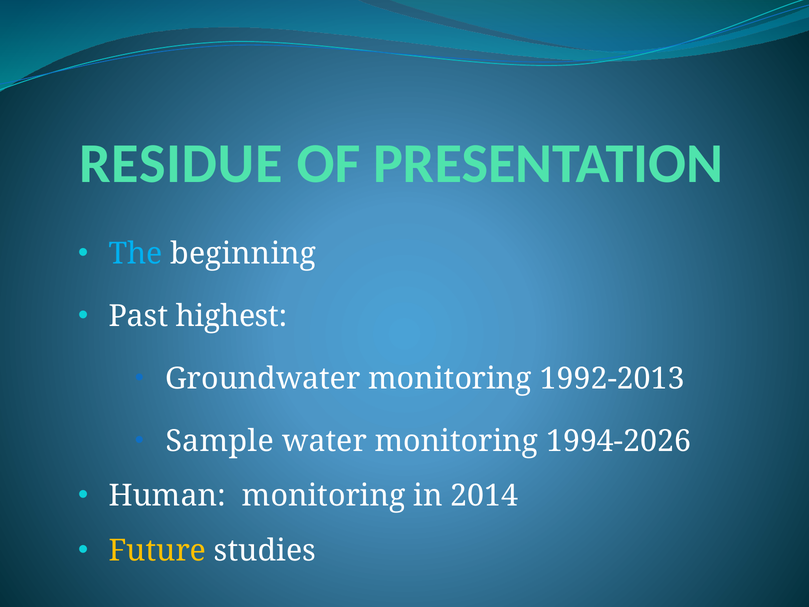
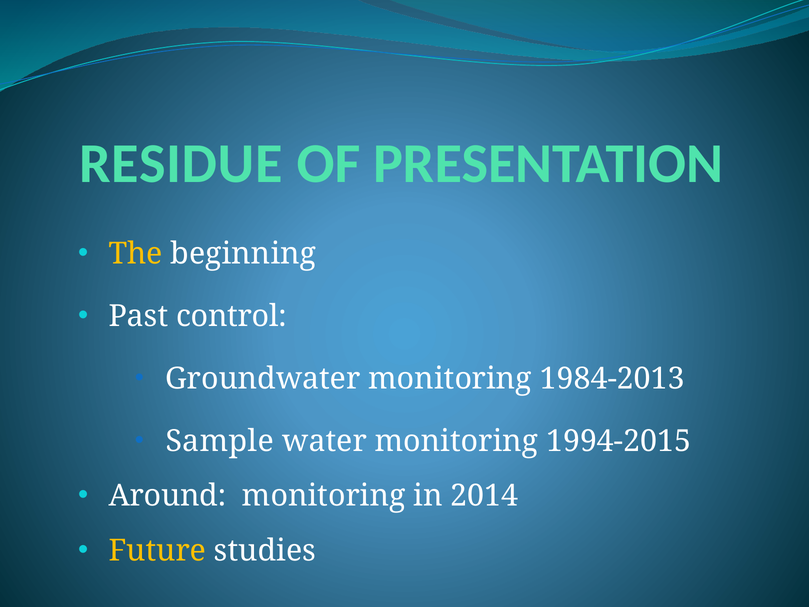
The colour: light blue -> yellow
highest: highest -> control
1992-2013: 1992-2013 -> 1984-2013
1994-2026: 1994-2026 -> 1994-2015
Human: Human -> Around
